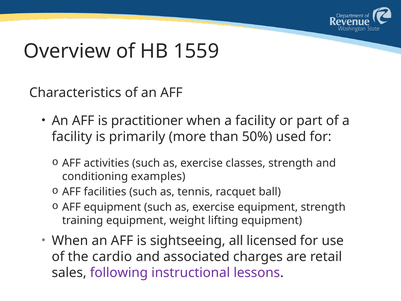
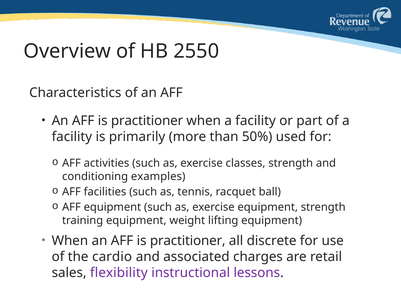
1559: 1559 -> 2550
sightseeing at (188, 240): sightseeing -> practitioner
licensed: licensed -> discrete
following: following -> flexibility
